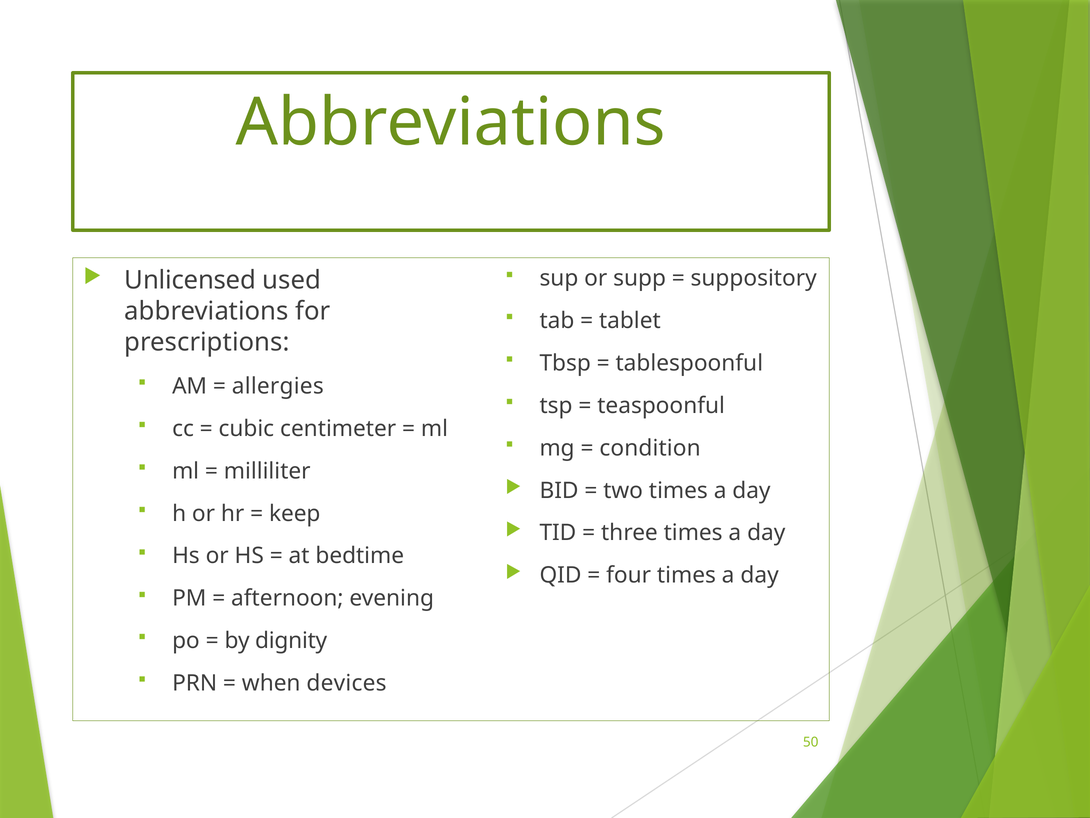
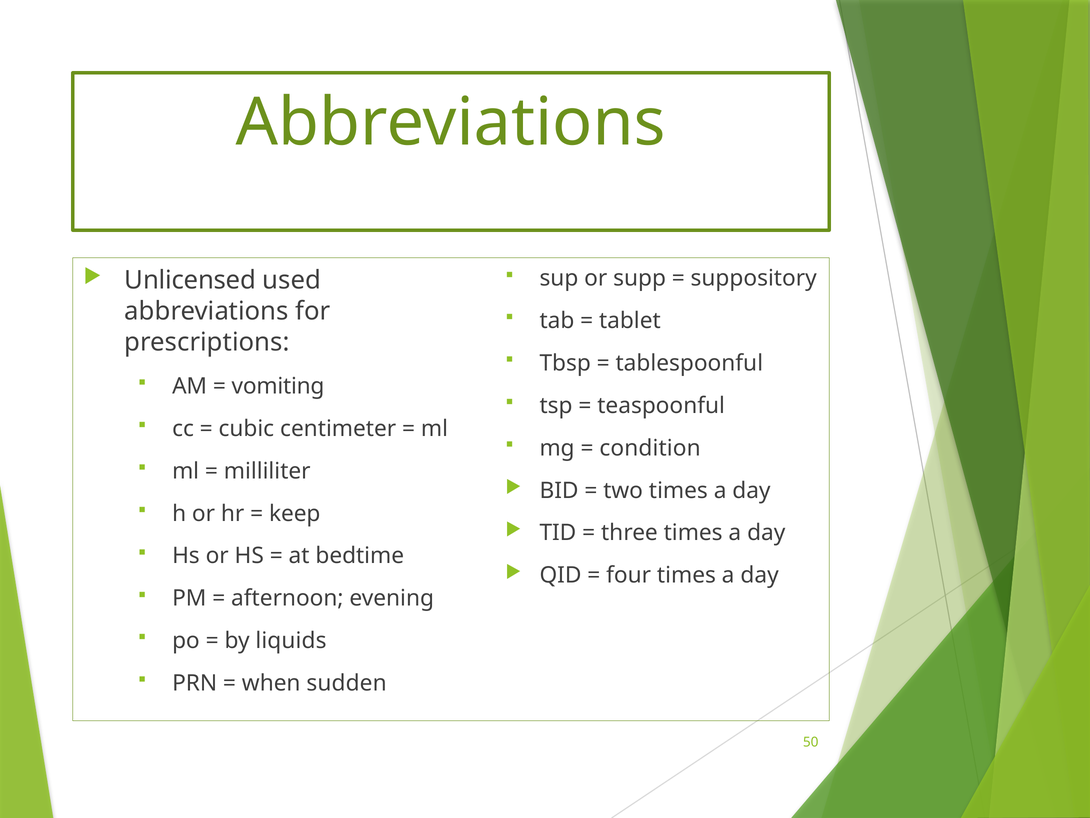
allergies: allergies -> vomiting
dignity: dignity -> liquids
devices: devices -> sudden
